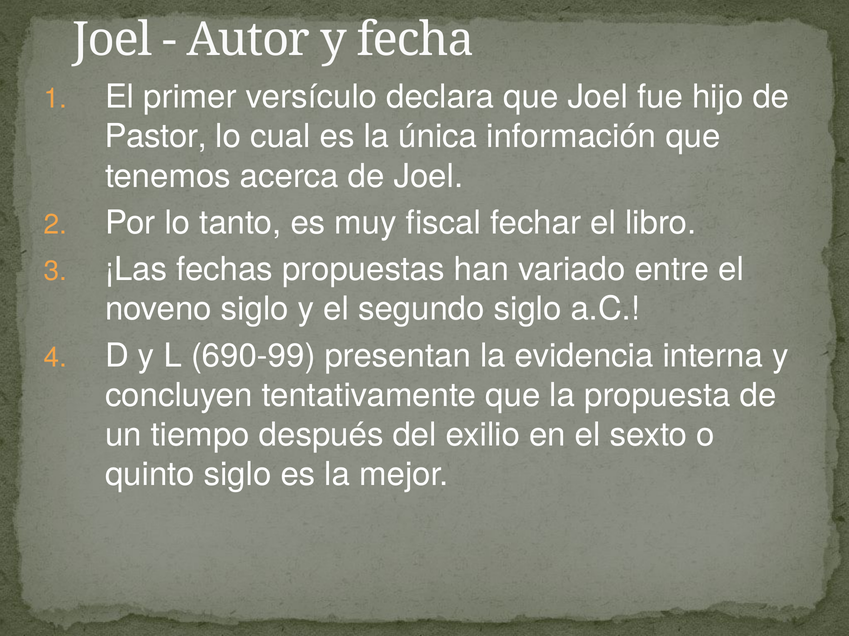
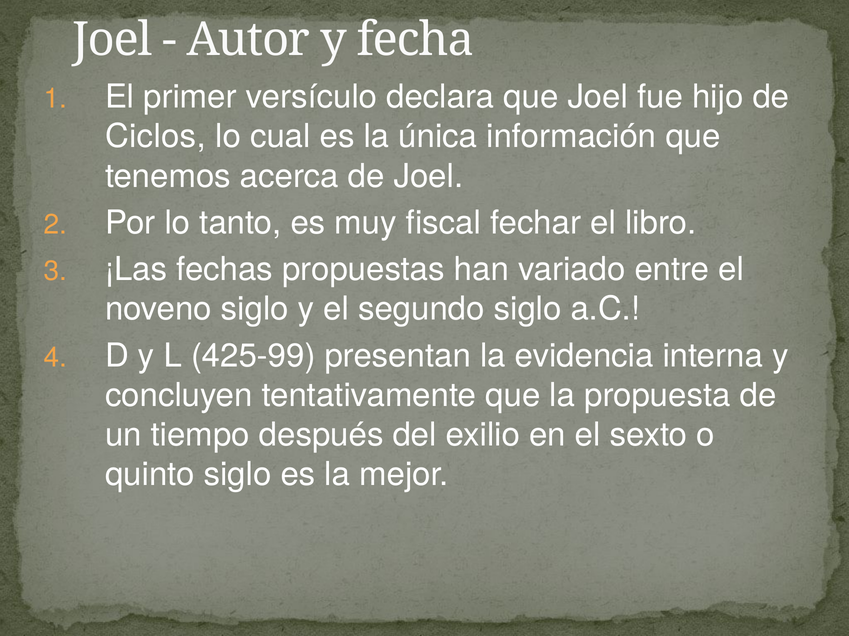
Pastor: Pastor -> Ciclos
690-99: 690-99 -> 425-99
